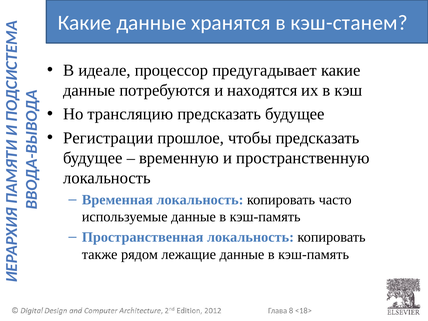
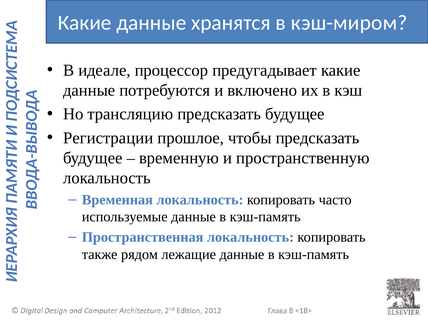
кэш-станем: кэш-станем -> кэш-миром
находятся: находятся -> включено
